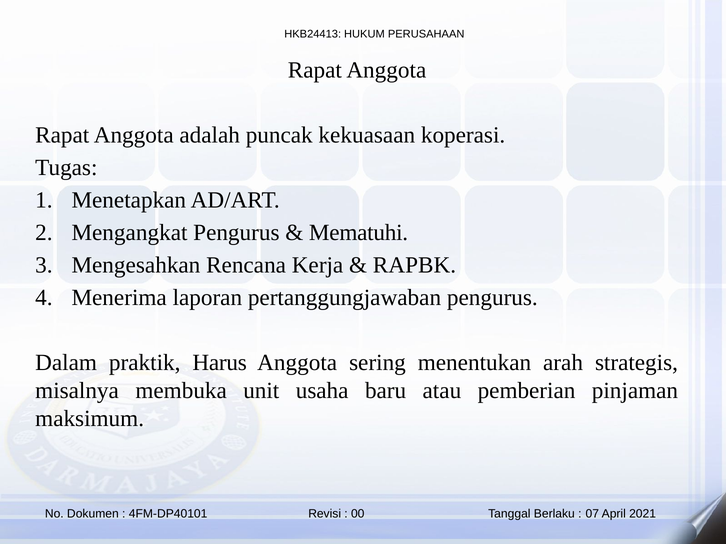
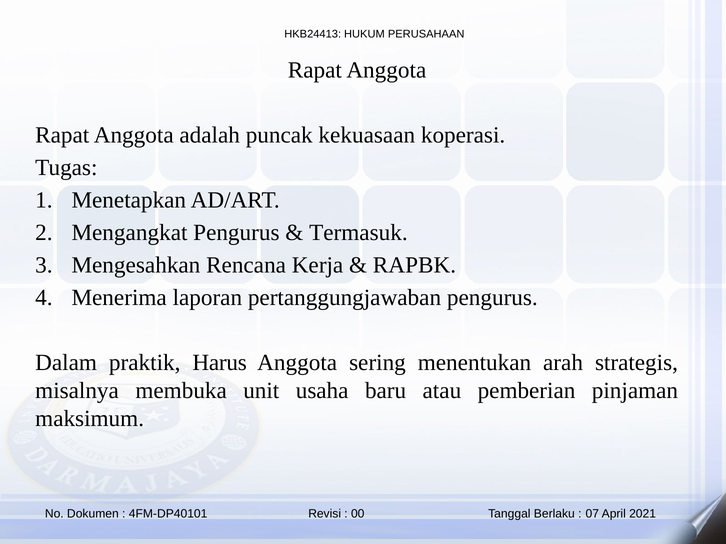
Mematuhi: Mematuhi -> Termasuk
